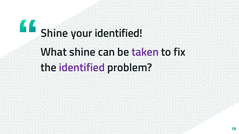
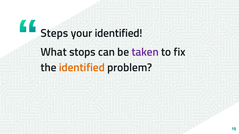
Shine at (54, 33): Shine -> Steps
What shine: shine -> stops
identified at (82, 68) colour: purple -> orange
